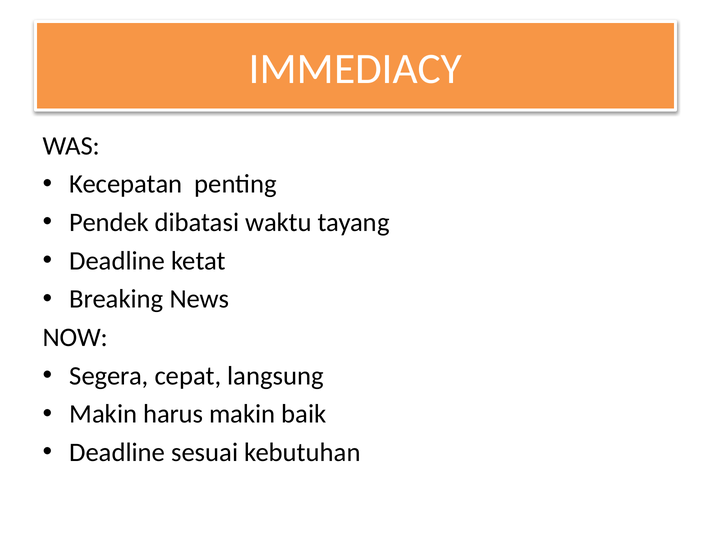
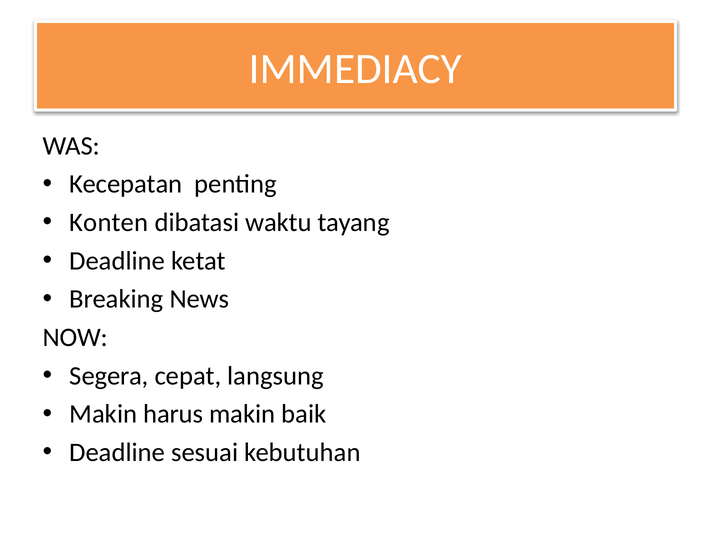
Pendek: Pendek -> Konten
